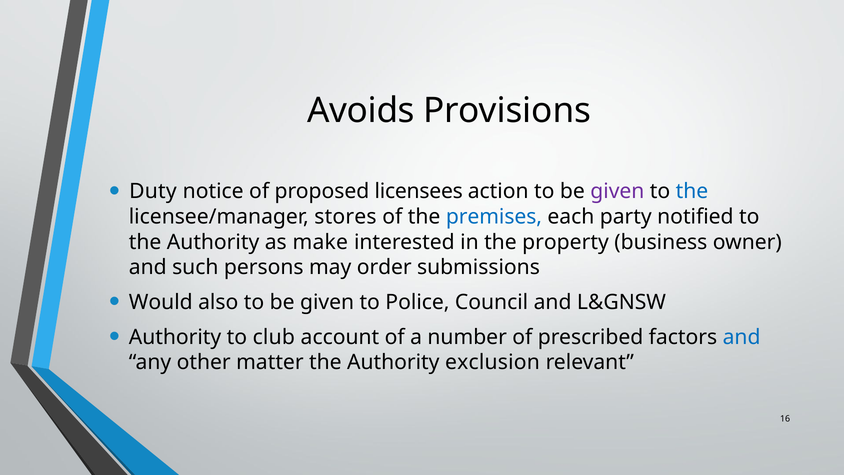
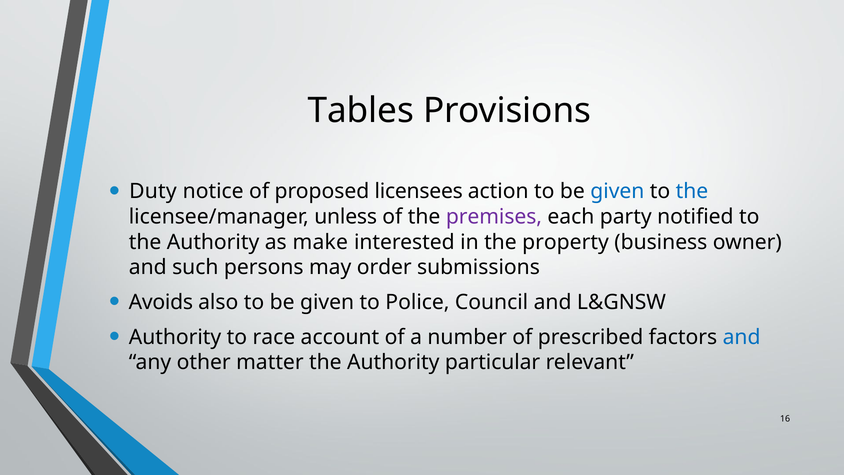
Avoids: Avoids -> Tables
given at (617, 191) colour: purple -> blue
stores: stores -> unless
premises colour: blue -> purple
Would: Would -> Avoids
club: club -> race
exclusion: exclusion -> particular
